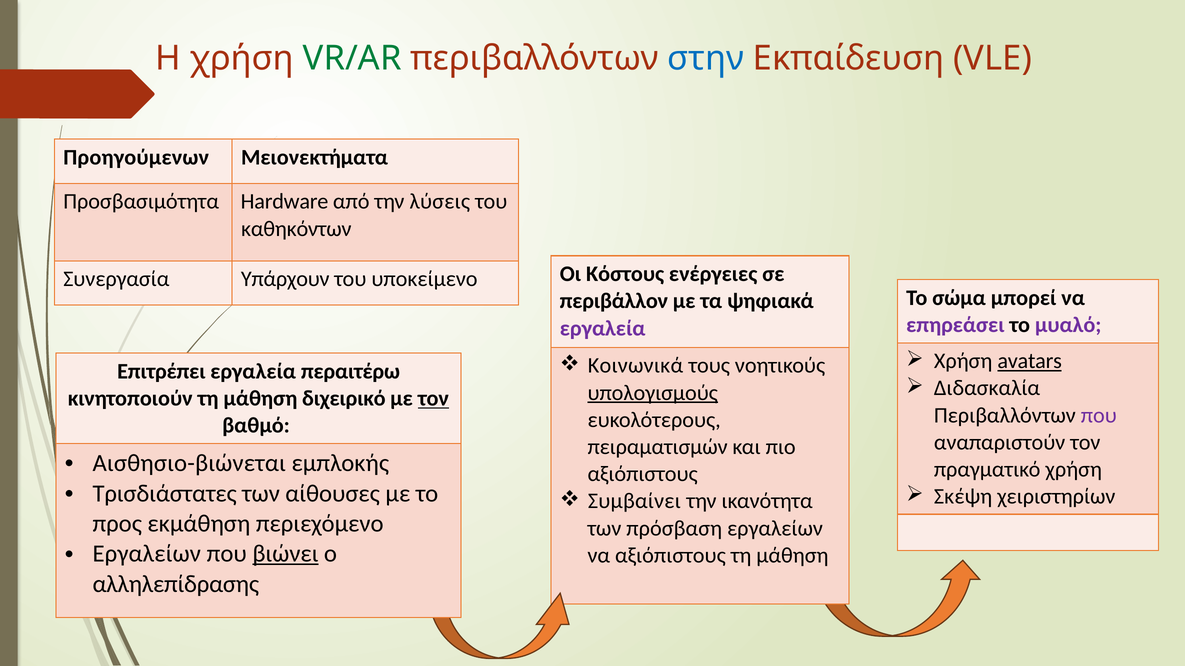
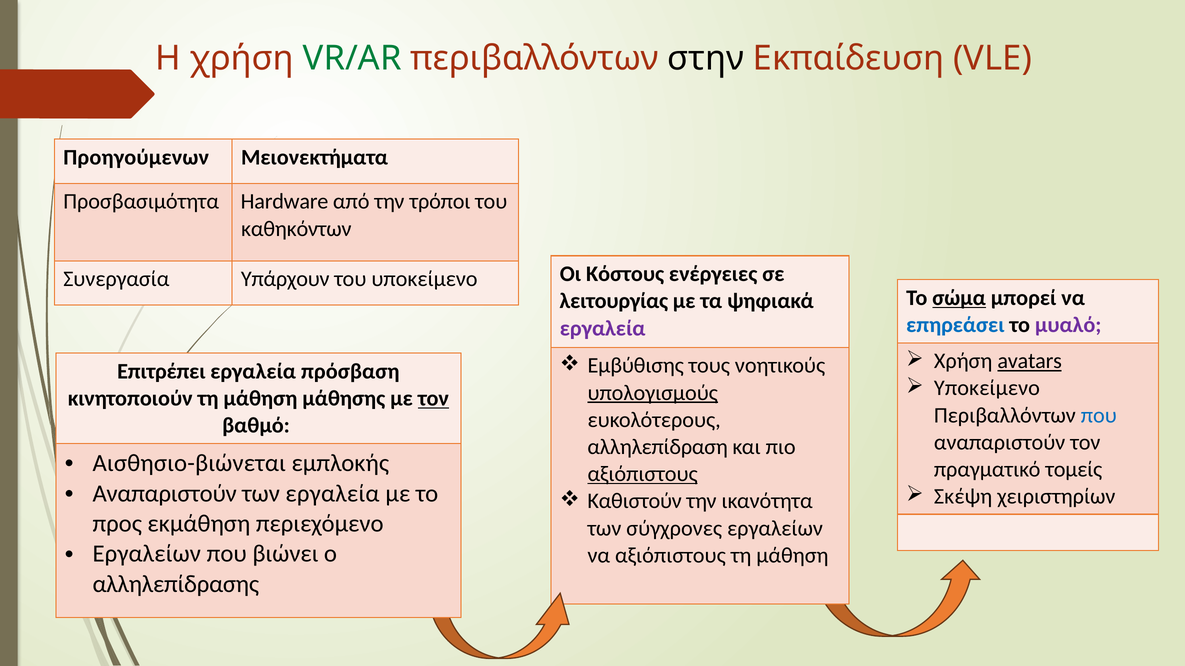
στην colour: blue -> black
λύσεις: λύσεις -> τρόποι
σώμα underline: none -> present
περιβάλλον: περιβάλλον -> λειτουργίας
επηρεάσει colour: purple -> blue
Κοινωνικά: Κοινωνικά -> Εμβύθισης
περαιτέρω: περαιτέρω -> πρόσβαση
Διδασκαλία at (987, 388): Διδασκαλία -> Υποκείμενο
διχειρικό: διχειρικό -> μάθησης
που at (1099, 416) colour: purple -> blue
πειραματισμών: πειραματισμών -> αλληλεπίδραση
πραγματικό χρήση: χρήση -> τομείς
αξιόπιστους at (643, 474) underline: none -> present
Τρισδιάστατες at (165, 494): Τρισδιάστατες -> Αναπαριστούν
των αίθουσες: αίθουσες -> εργαλεία
Συμβαίνει: Συμβαίνει -> Καθιστούν
πρόσβαση: πρόσβαση -> σύγχρονες
βιώνει underline: present -> none
